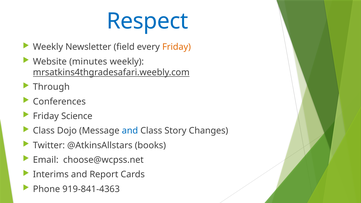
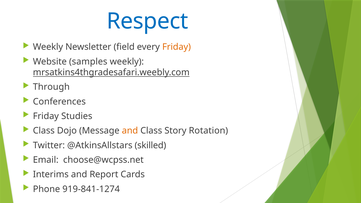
minutes: minutes -> samples
Science: Science -> Studies
and at (130, 131) colour: blue -> orange
Changes: Changes -> Rotation
books: books -> skilled
919-841-4363: 919-841-4363 -> 919-841-1274
